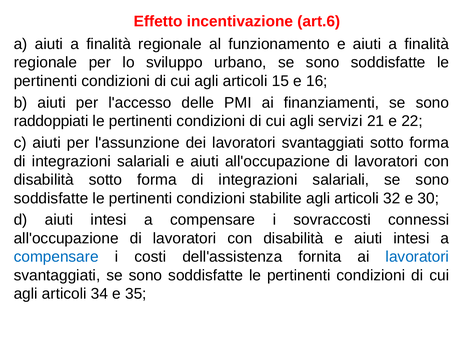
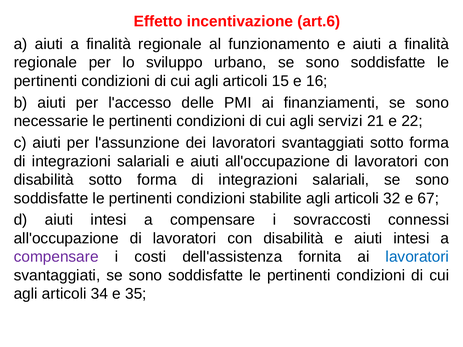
raddoppiati: raddoppiati -> necessarie
30: 30 -> 67
compensare at (56, 257) colour: blue -> purple
